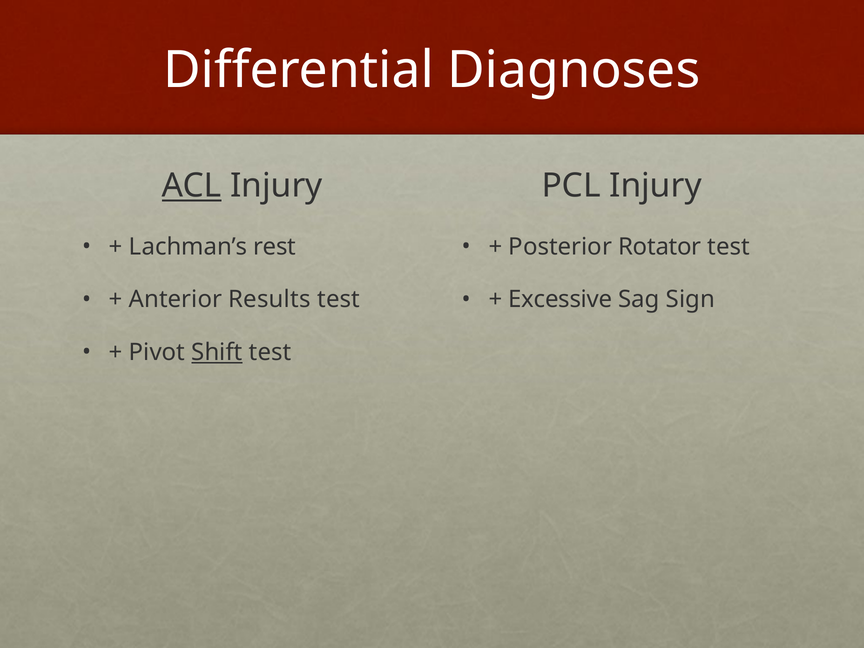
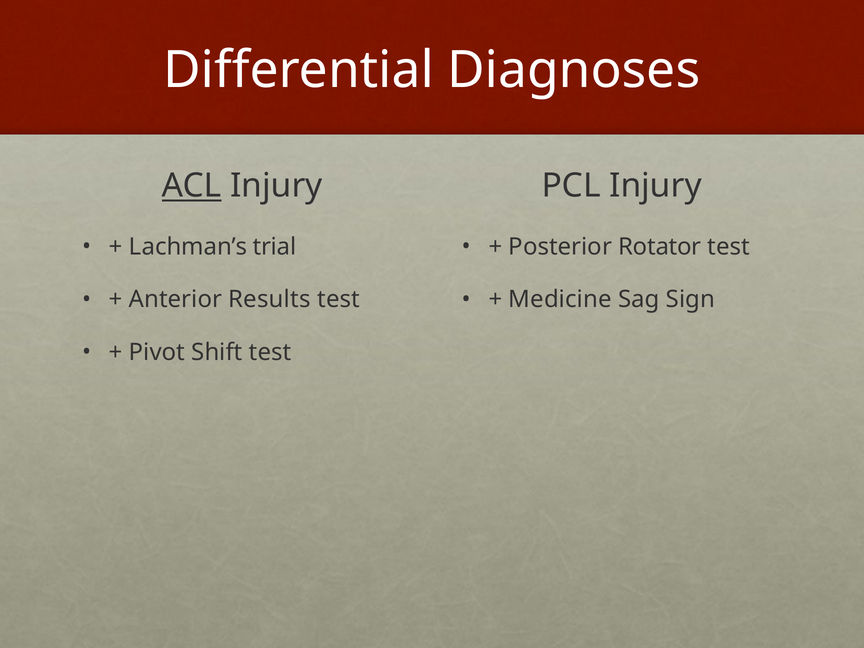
rest: rest -> trial
Excessive: Excessive -> Medicine
Shift underline: present -> none
